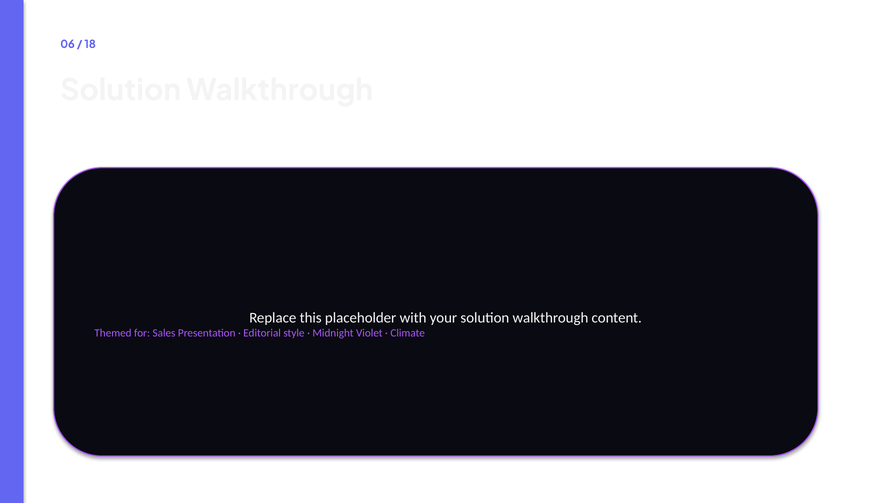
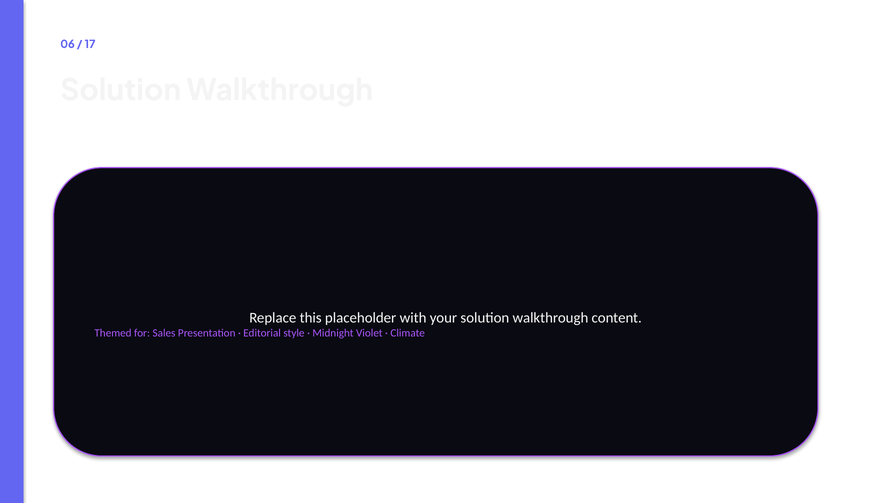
18: 18 -> 17
